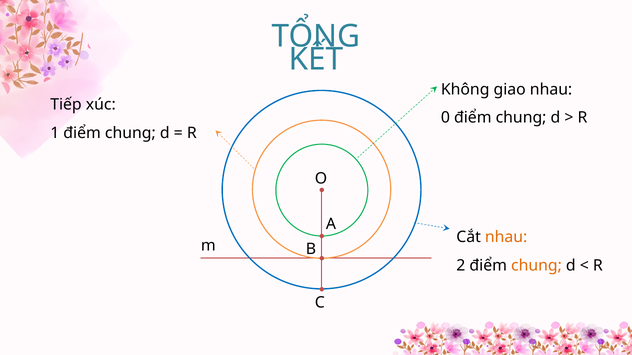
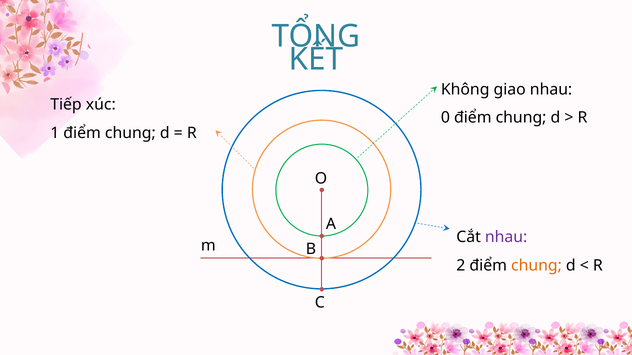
nhau at (506, 237) colour: orange -> purple
